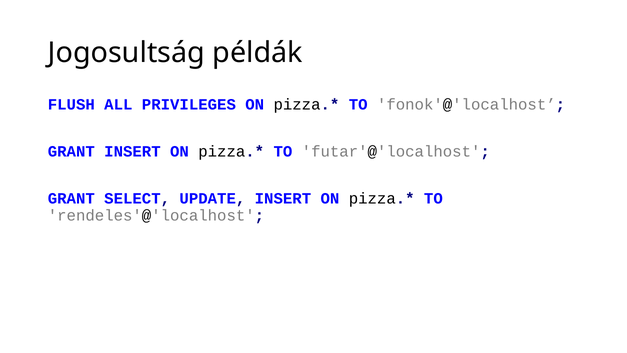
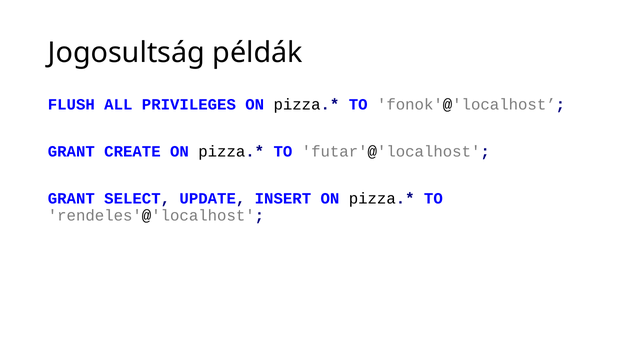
GRANT INSERT: INSERT -> CREATE
